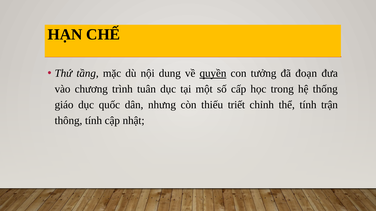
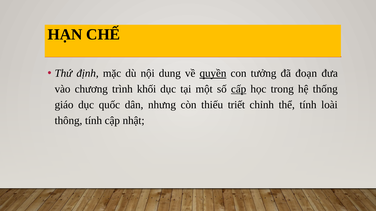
tầng: tầng -> định
tuân: tuân -> khối
cấp underline: none -> present
trận: trận -> loài
